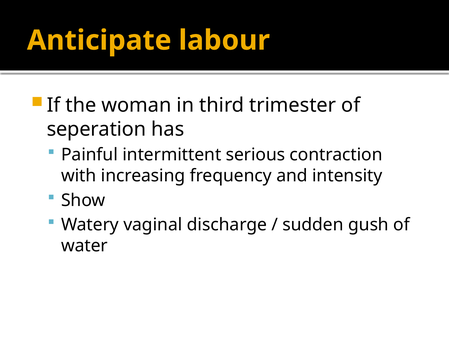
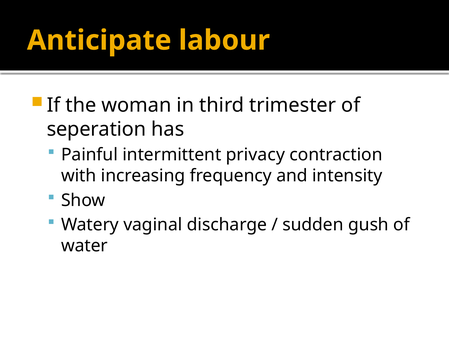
serious: serious -> privacy
